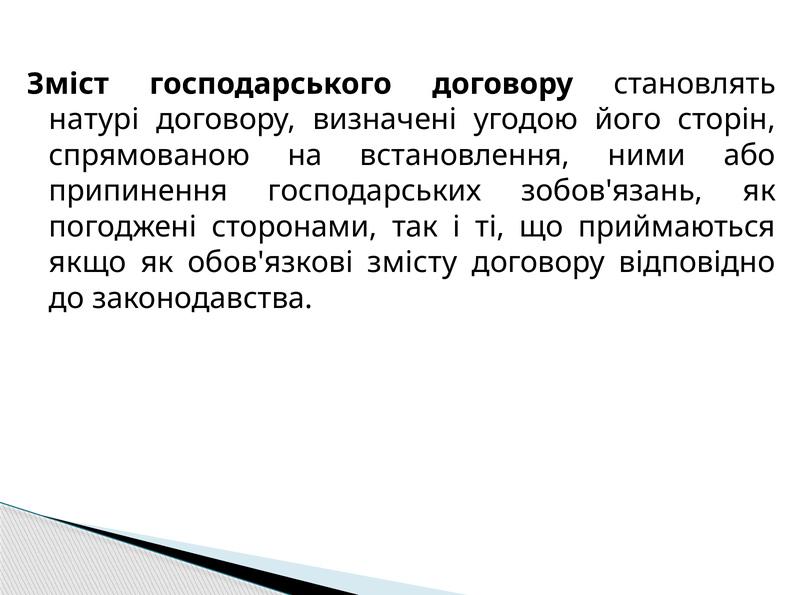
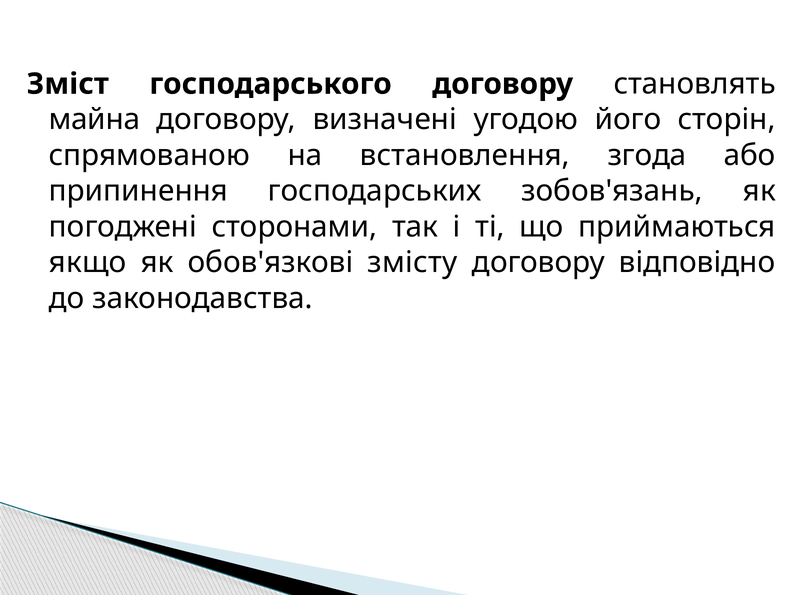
натурi: натурi -> майна
ними: ними -> згода
